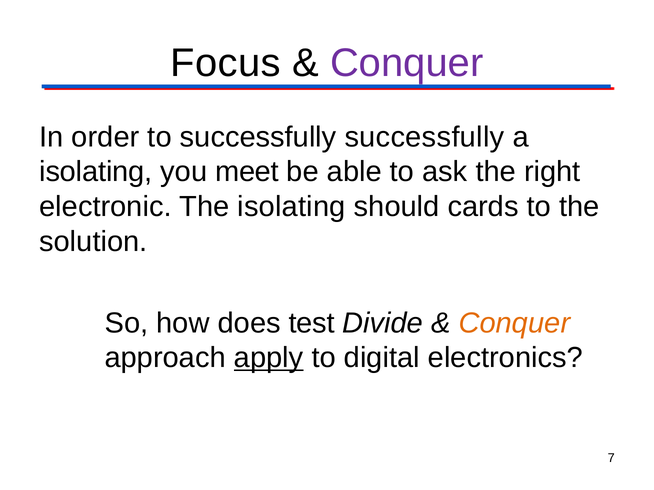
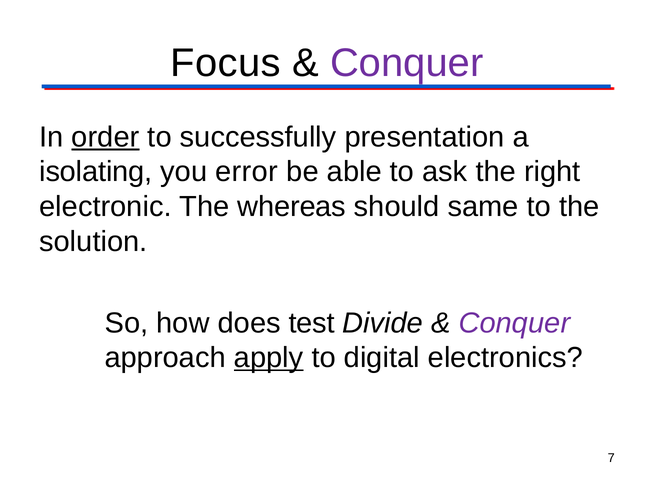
order underline: none -> present
successfully successfully: successfully -> presentation
meet: meet -> error
The isolating: isolating -> whereas
cards: cards -> same
Conquer at (514, 323) colour: orange -> purple
